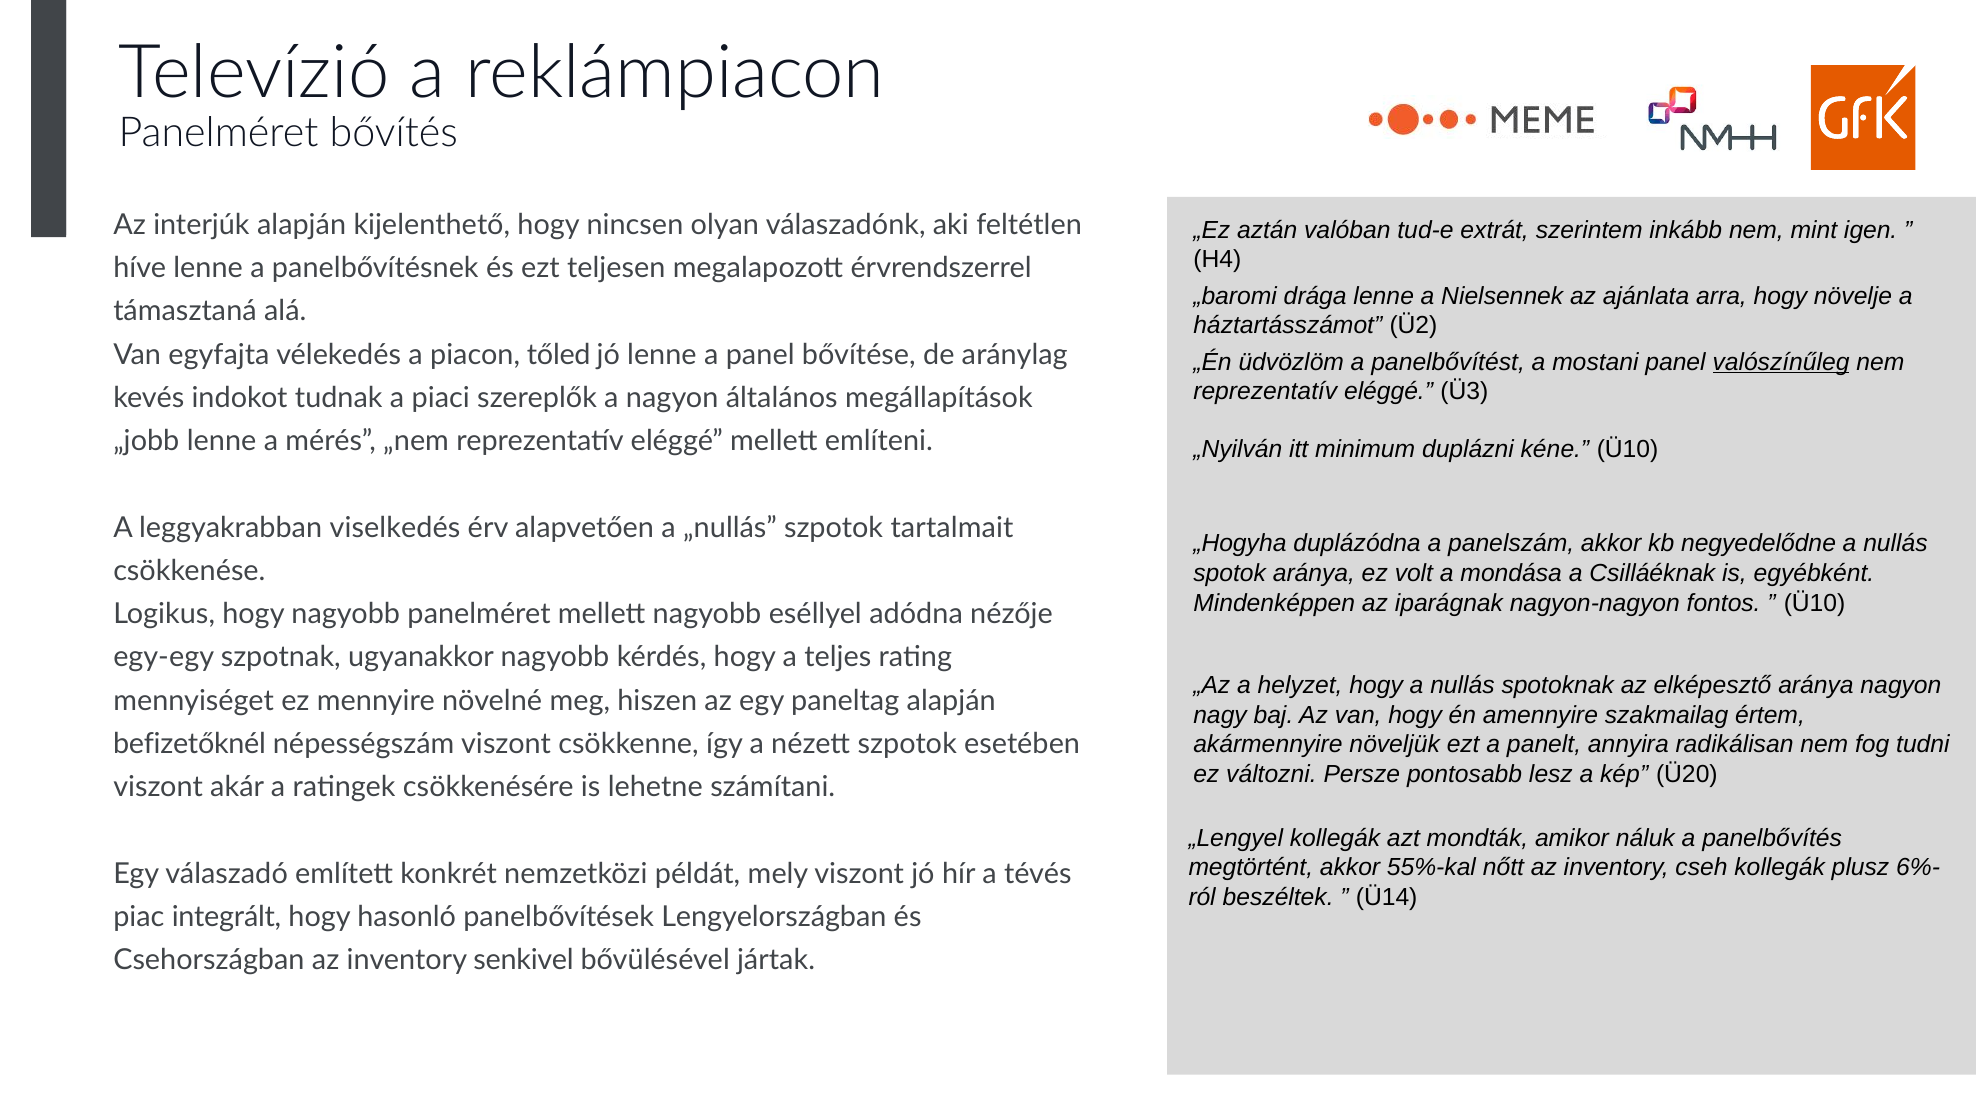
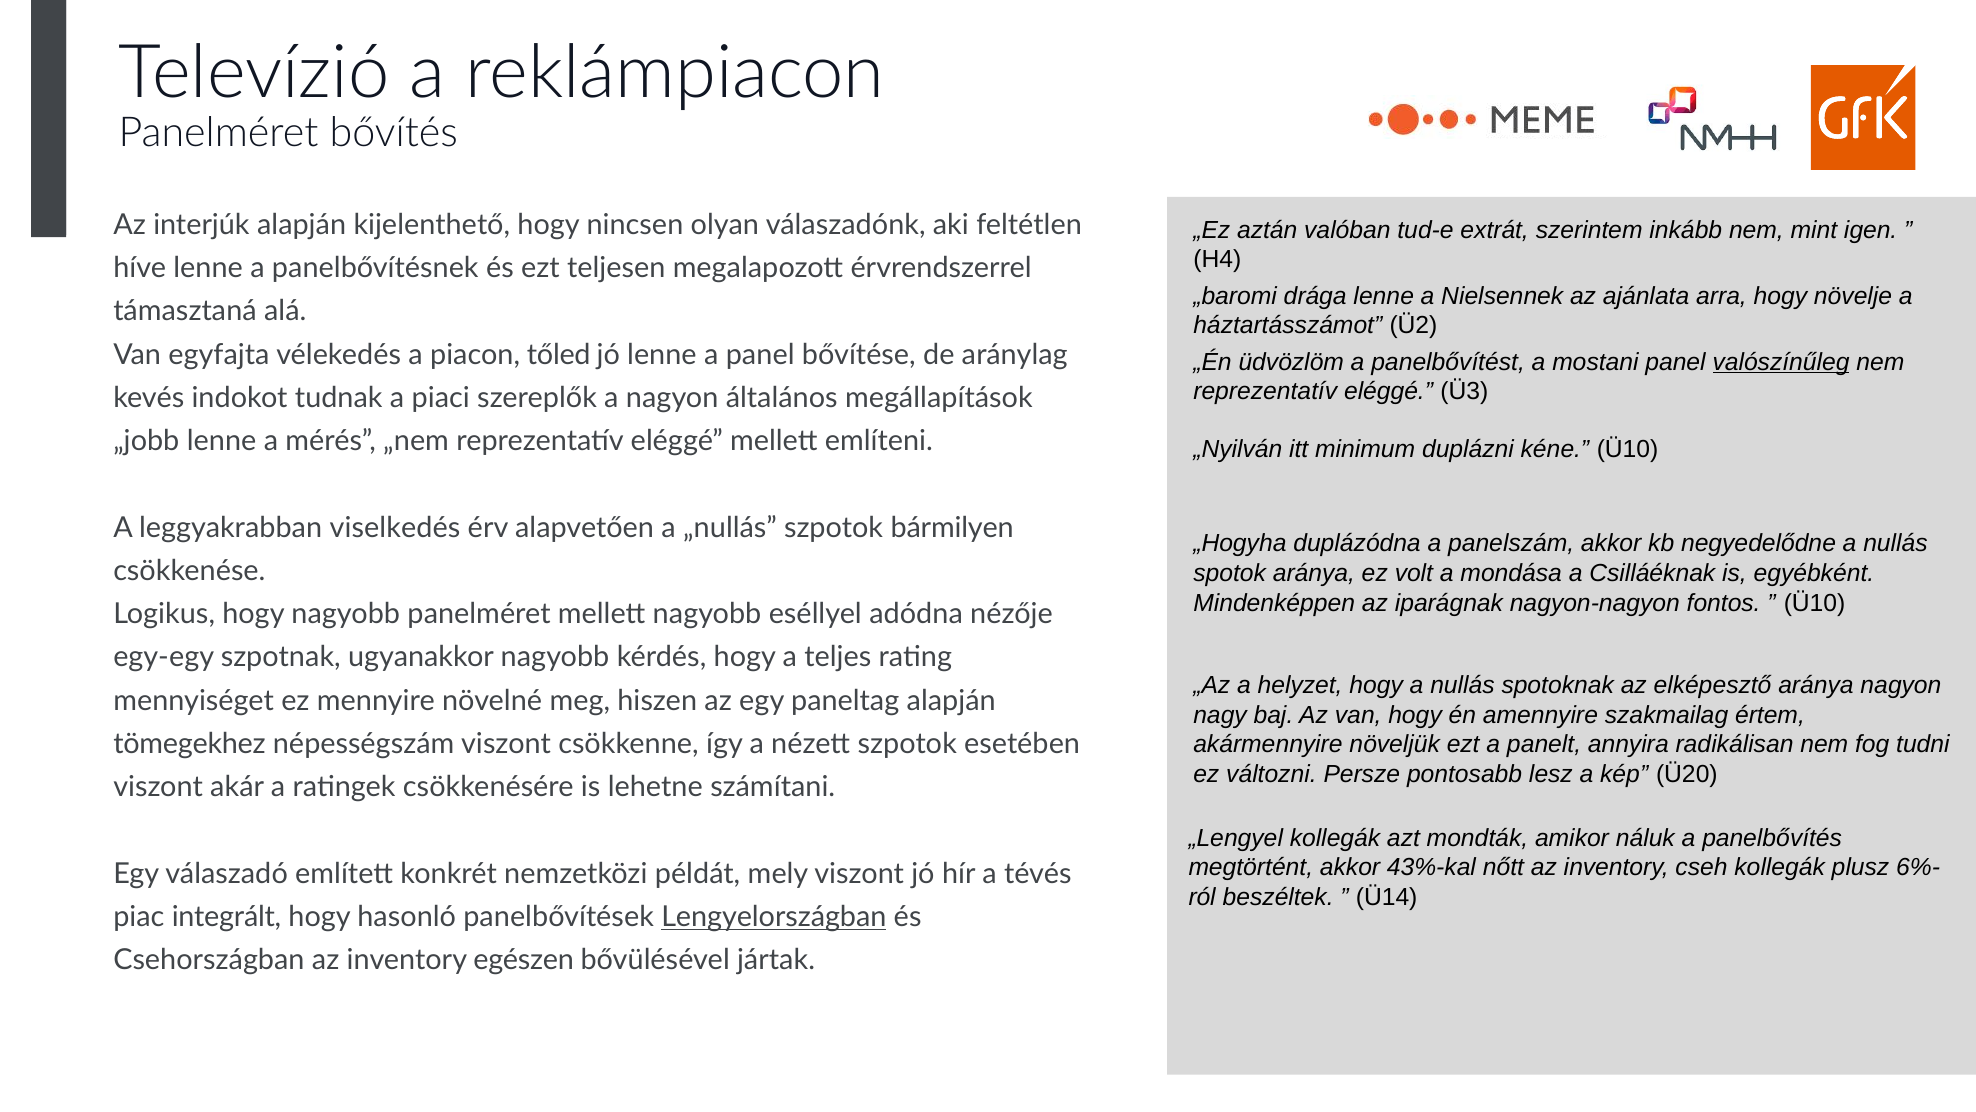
tartalmait: tartalmait -> bármilyen
befizetőknél: befizetőknél -> tömegekhez
55%-kal: 55%-kal -> 43%-kal
Lengyelországban underline: none -> present
senkivel: senkivel -> egészen
